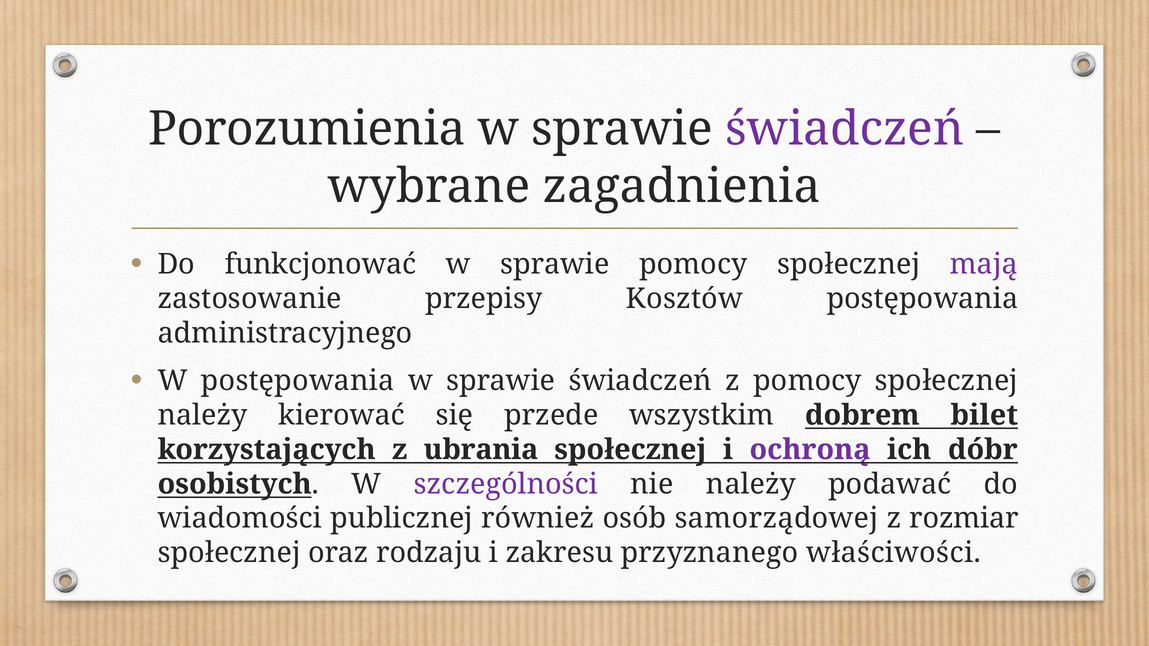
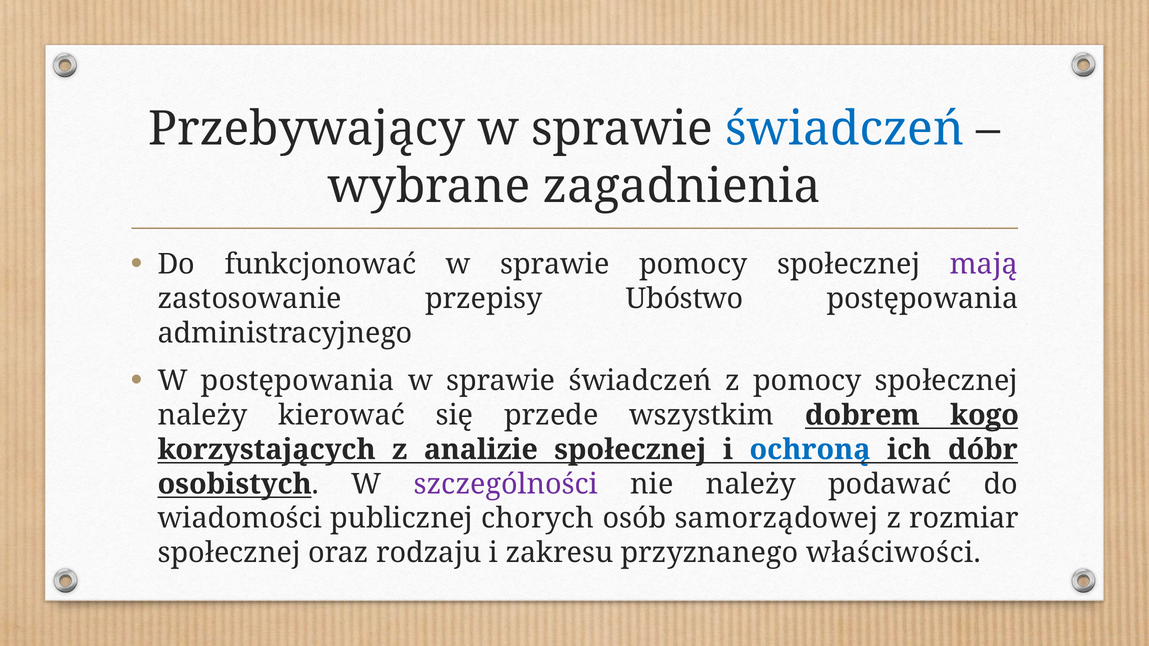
Porozumienia: Porozumienia -> Przebywający
świadczeń at (845, 129) colour: purple -> blue
Kosztów: Kosztów -> Ubóstwo
bilet: bilet -> kogo
ubrania: ubrania -> analizie
ochroną colour: purple -> blue
również: również -> chorych
